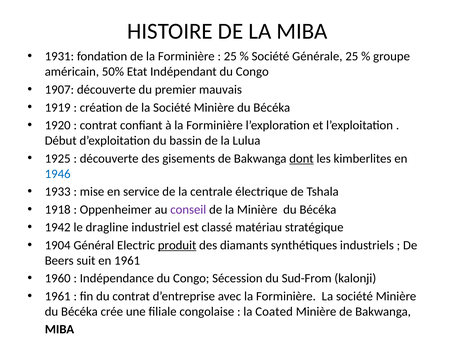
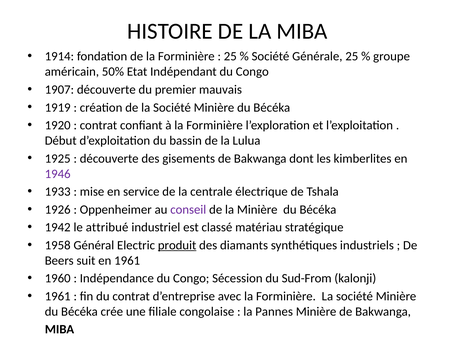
1931: 1931 -> 1914
dont underline: present -> none
1946 colour: blue -> purple
1918: 1918 -> 1926
dragline: dragline -> attribué
1904: 1904 -> 1958
Coated: Coated -> Pannes
